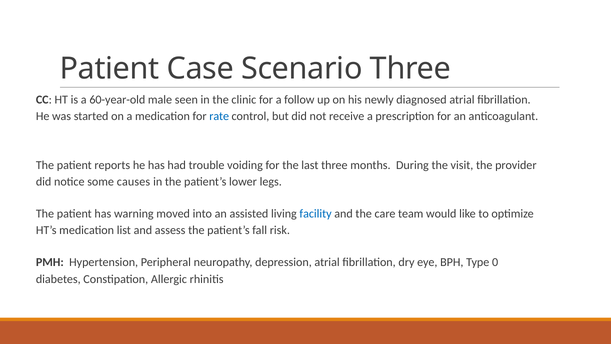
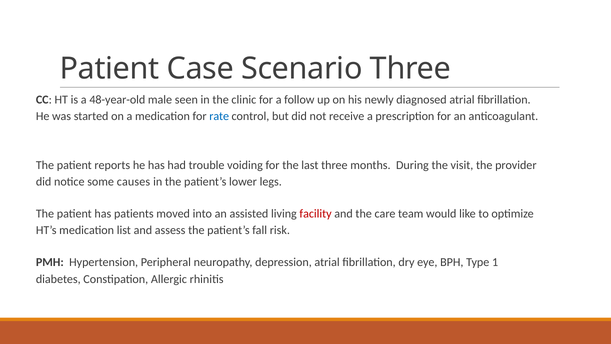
60-year-old: 60-year-old -> 48-year-old
warning: warning -> patients
facility colour: blue -> red
0: 0 -> 1
